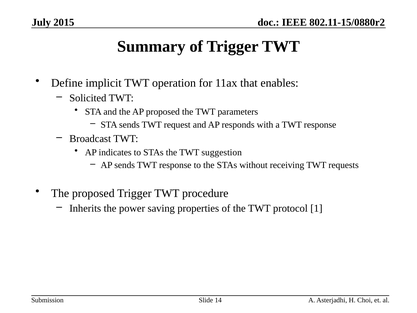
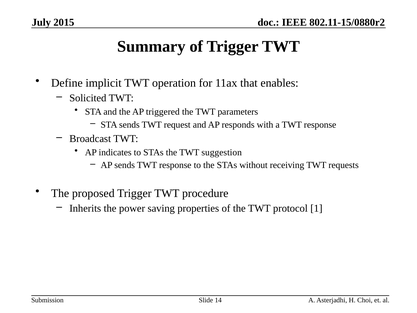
AP proposed: proposed -> triggered
